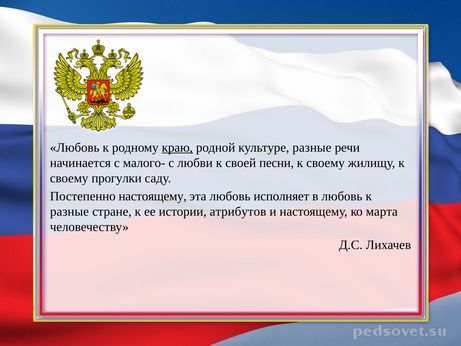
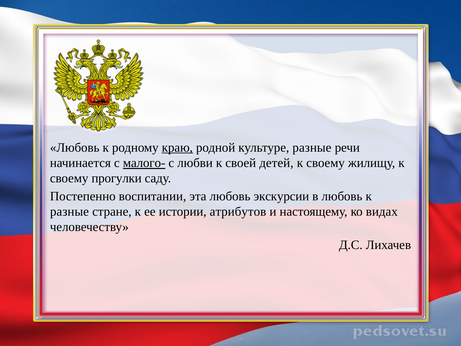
малого- underline: none -> present
песни: песни -> детей
Постепенно настоящему: настоящему -> воспитании
исполняет: исполняет -> экскурсии
марта: марта -> видах
